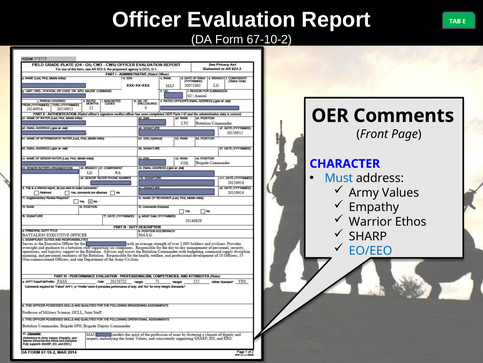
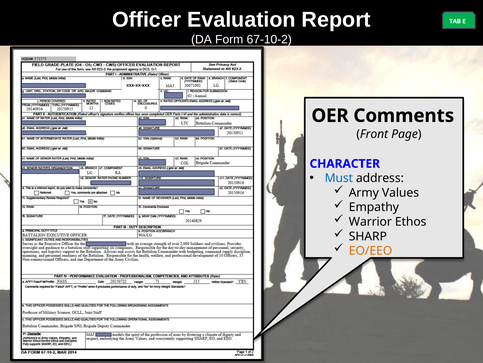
EO/EEO colour: blue -> orange
